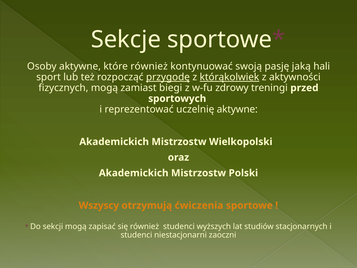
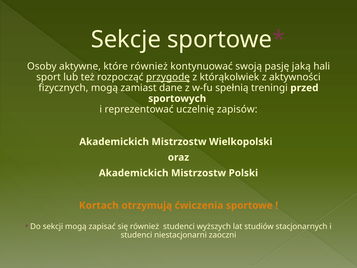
którąkolwiek underline: present -> none
biegi: biegi -> dane
zdrowy: zdrowy -> spełnią
uczelnię aktywne: aktywne -> zapisów
Wszyscy: Wszyscy -> Kortach
